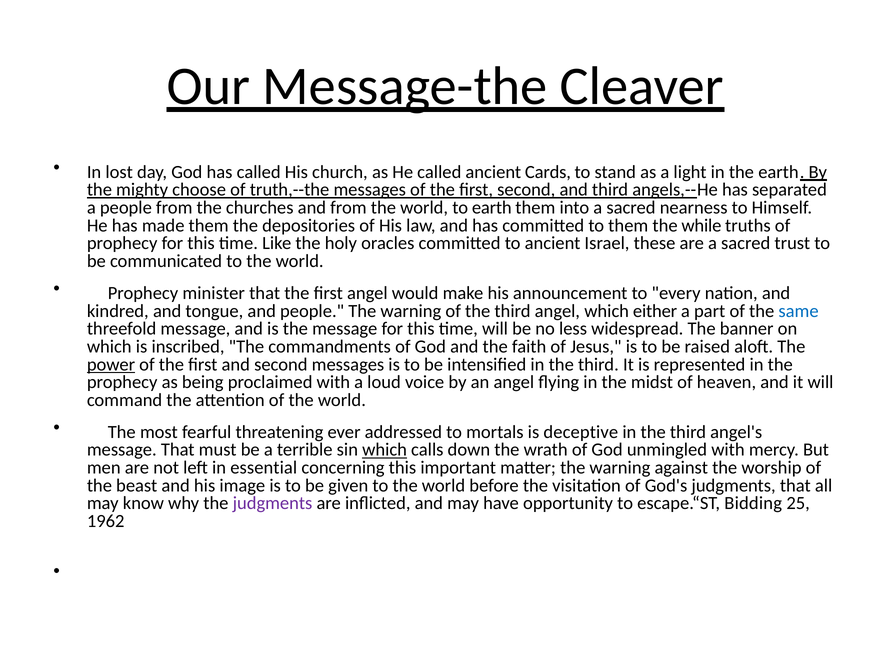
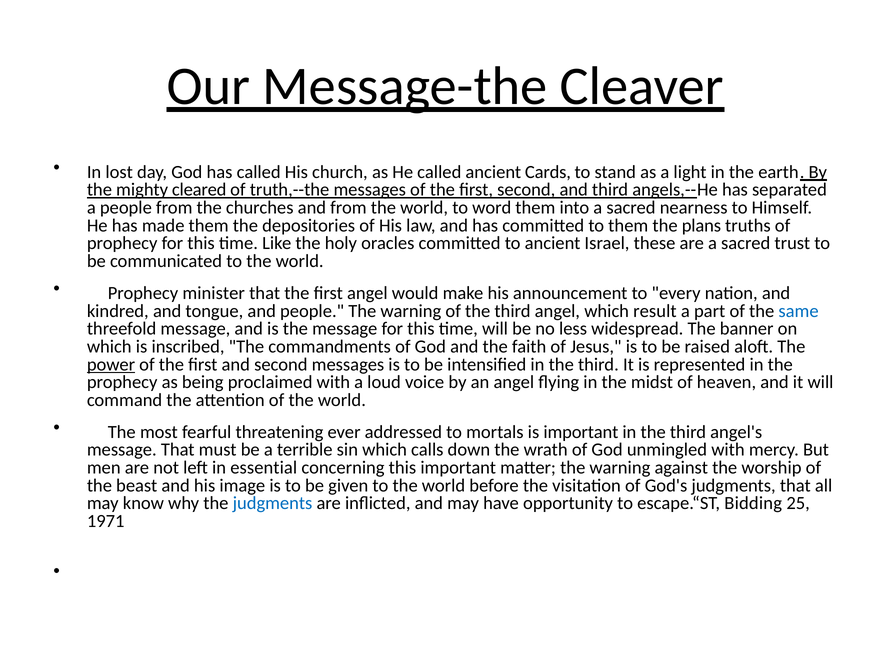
choose: choose -> cleared
to earth: earth -> word
while: while -> plans
either: either -> result
is deceptive: deceptive -> important
which at (385, 450) underline: present -> none
judgments at (273, 503) colour: purple -> blue
1962: 1962 -> 1971
